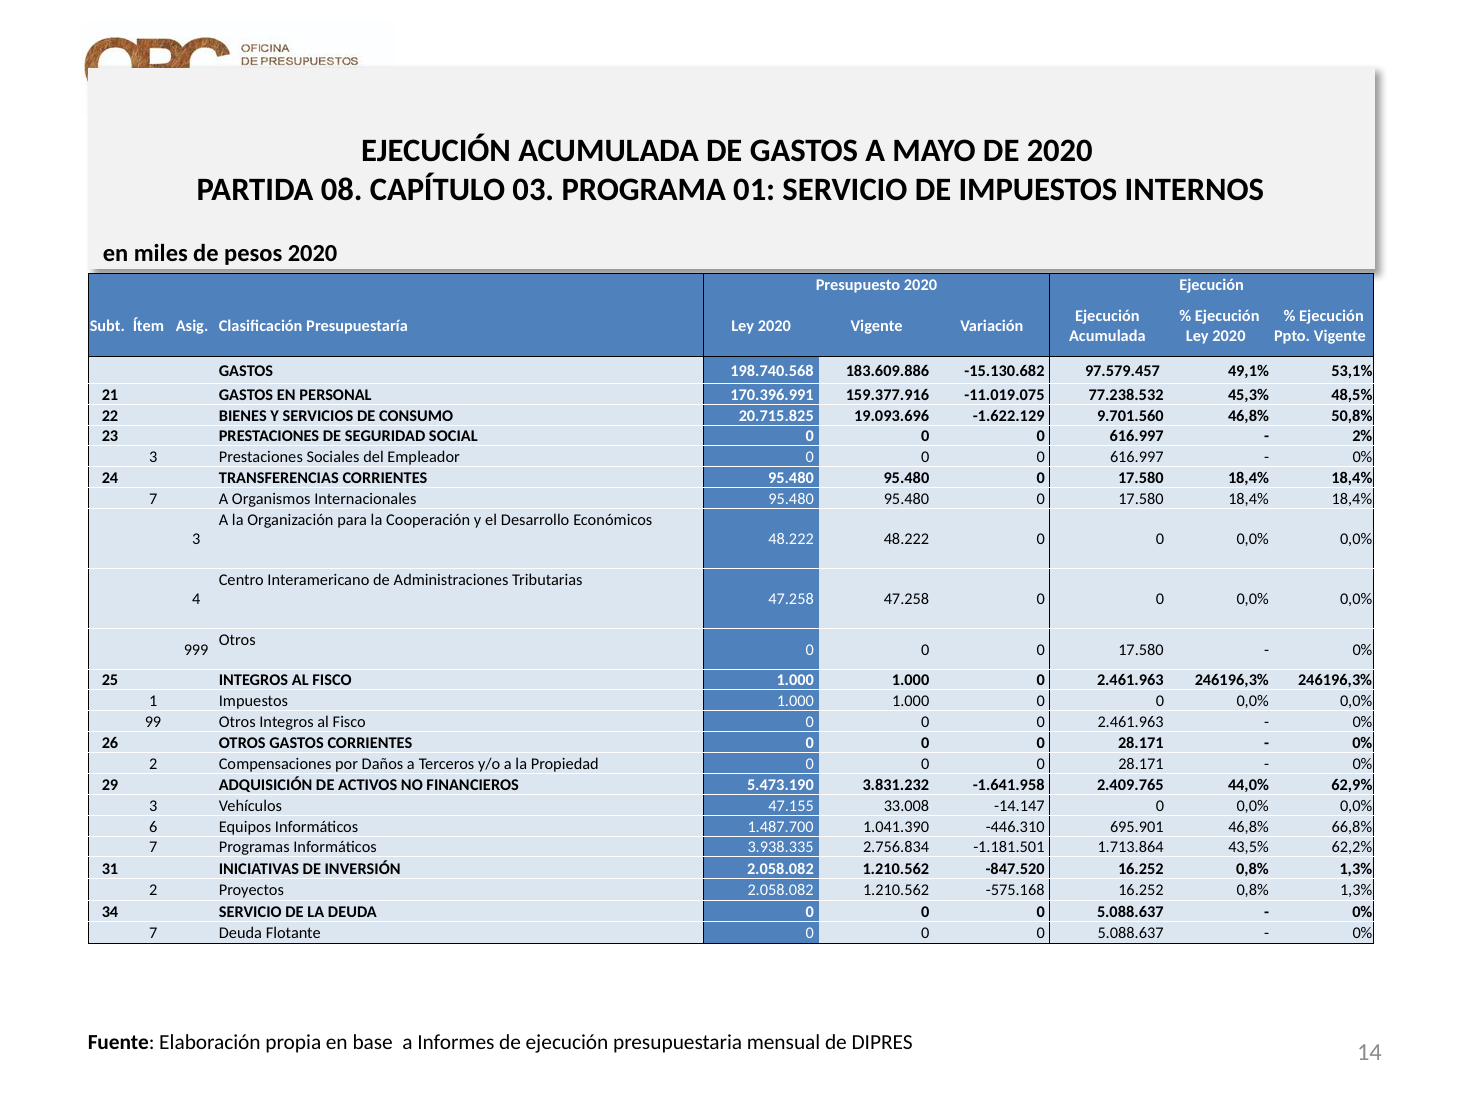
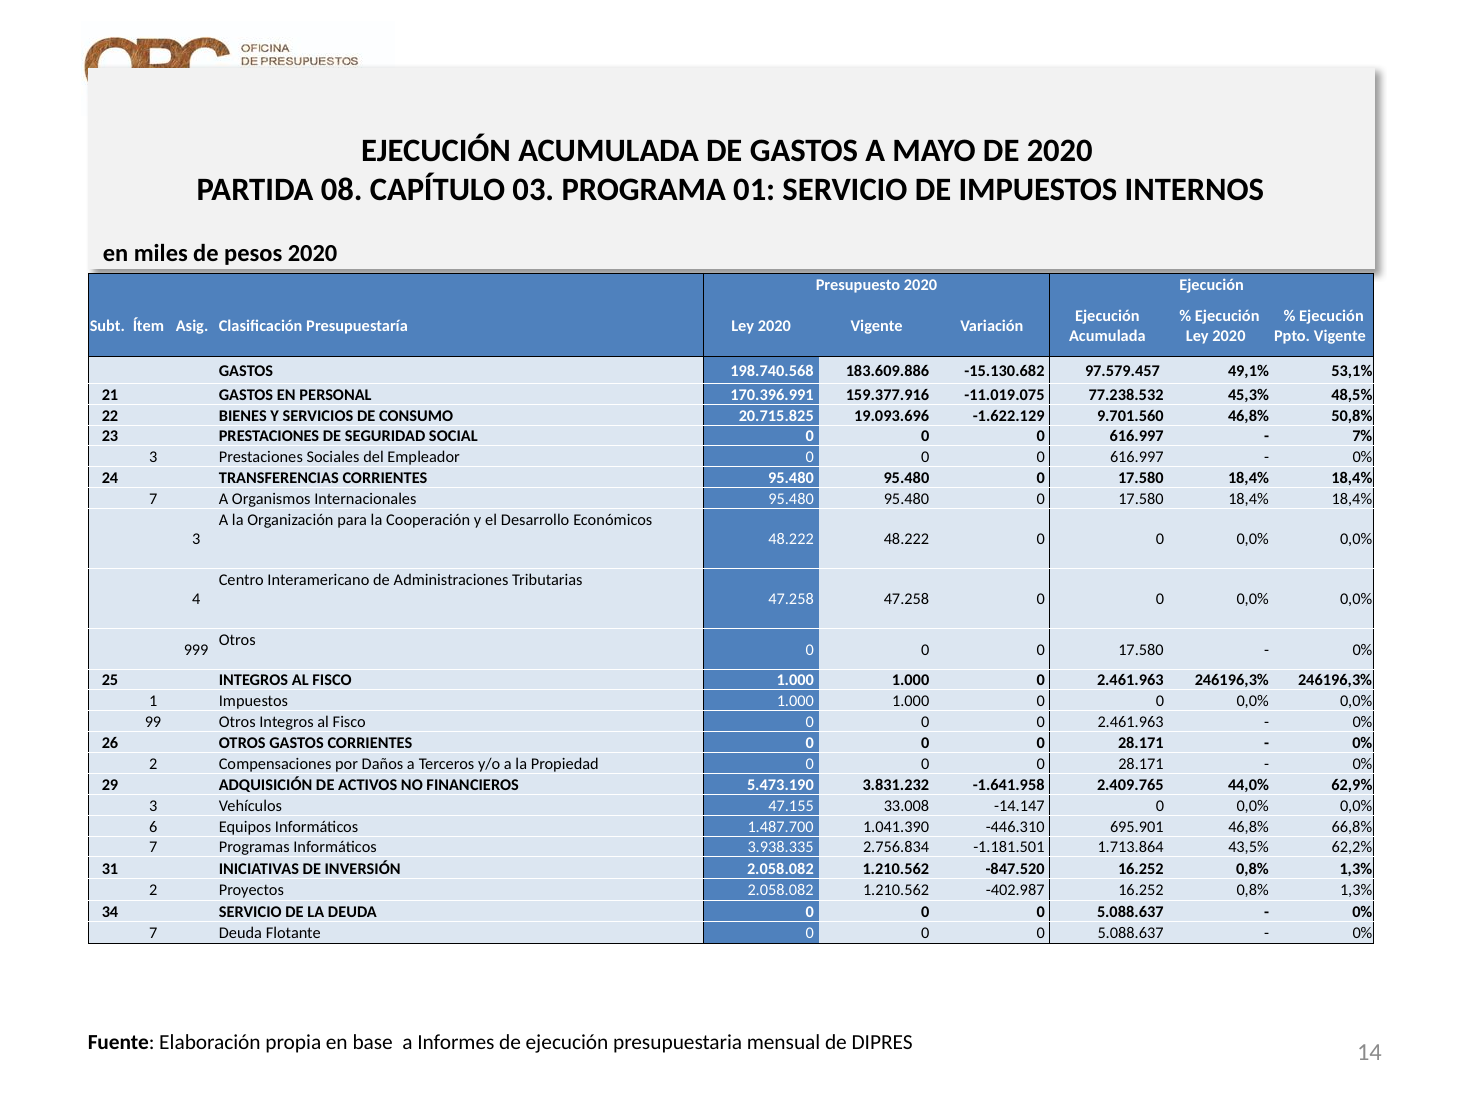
2%: 2% -> 7%
-575.168: -575.168 -> -402.987
